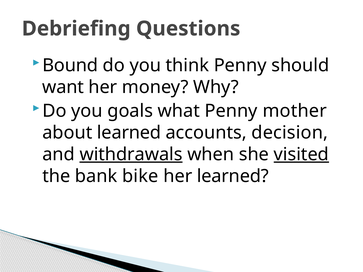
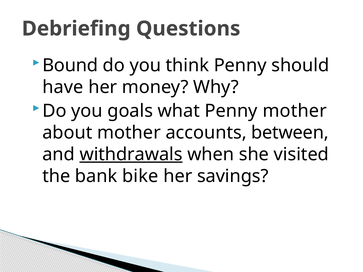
want: want -> have
about learned: learned -> mother
decision: decision -> between
visited underline: present -> none
her learned: learned -> savings
